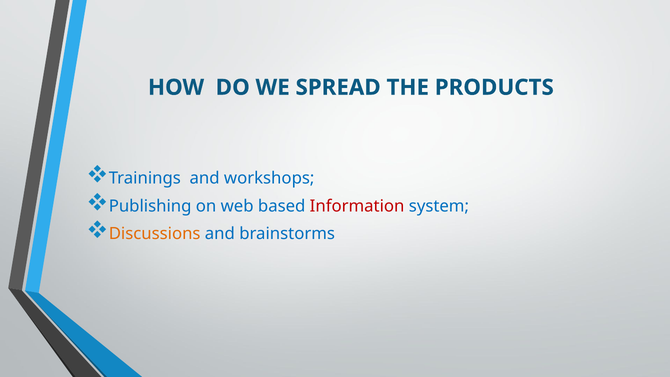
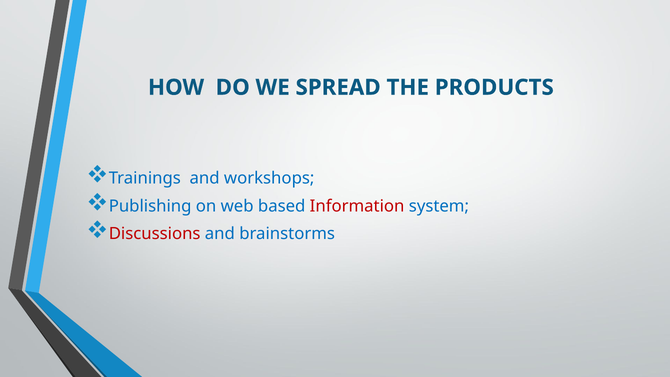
Discussions colour: orange -> red
